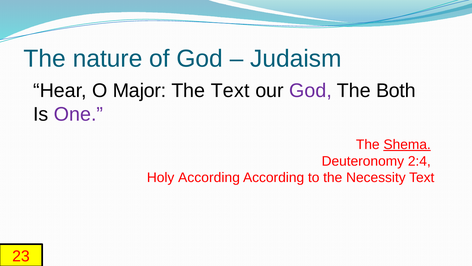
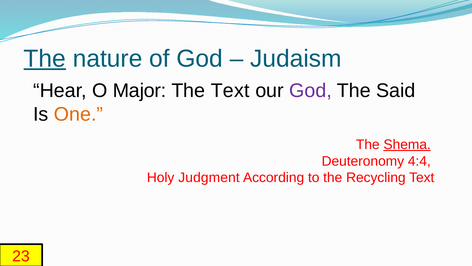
The at (45, 58) underline: none -> present
Both: Both -> Said
One colour: purple -> orange
2:4: 2:4 -> 4:4
Holy According: According -> Judgment
Necessity: Necessity -> Recycling
